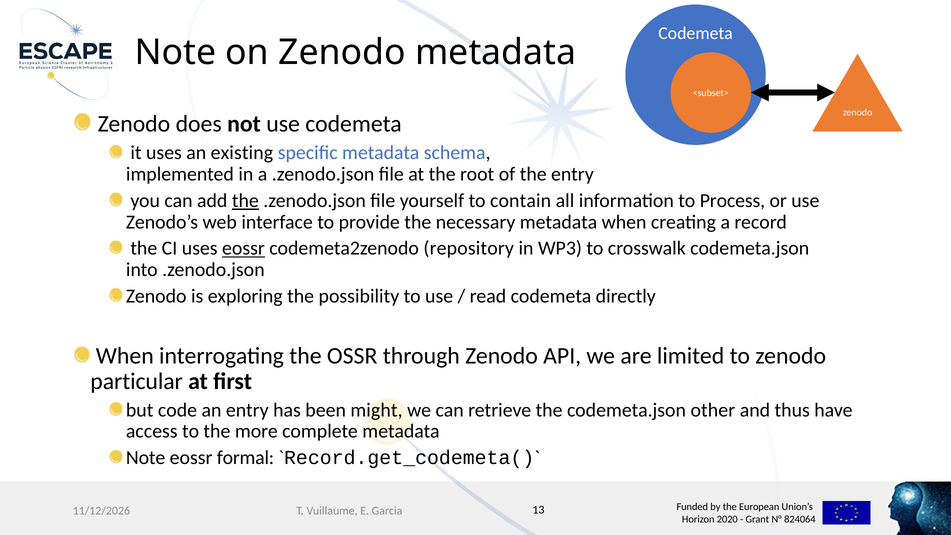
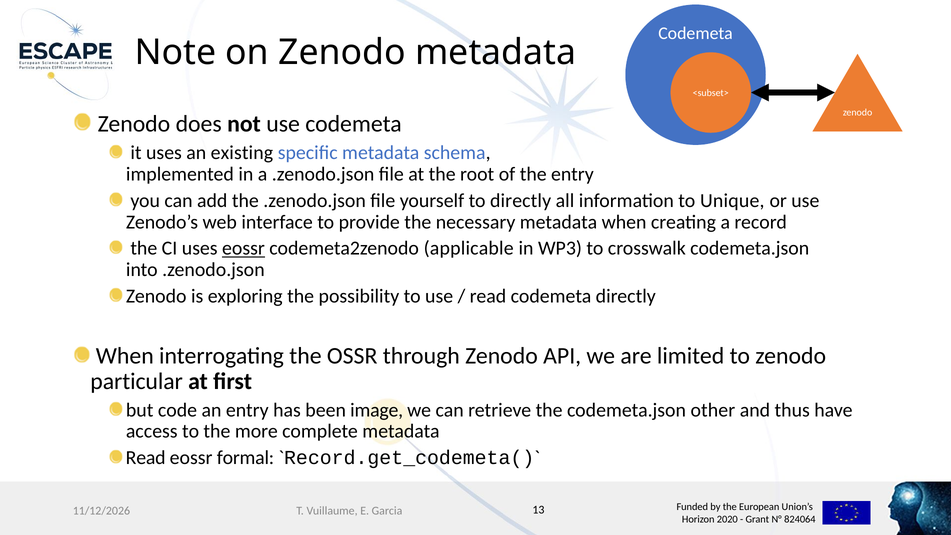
the at (245, 201) underline: present -> none
to contain: contain -> directly
Process: Process -> Unique
repository: repository -> applicable
might: might -> image
Note at (146, 458): Note -> Read
